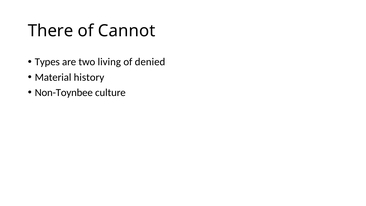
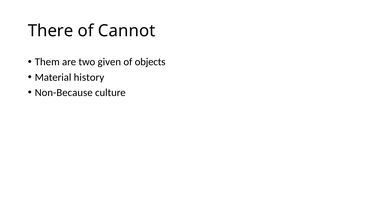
Types: Types -> Them
living: living -> given
denied: denied -> objects
Non-Toynbee: Non-Toynbee -> Non-Because
